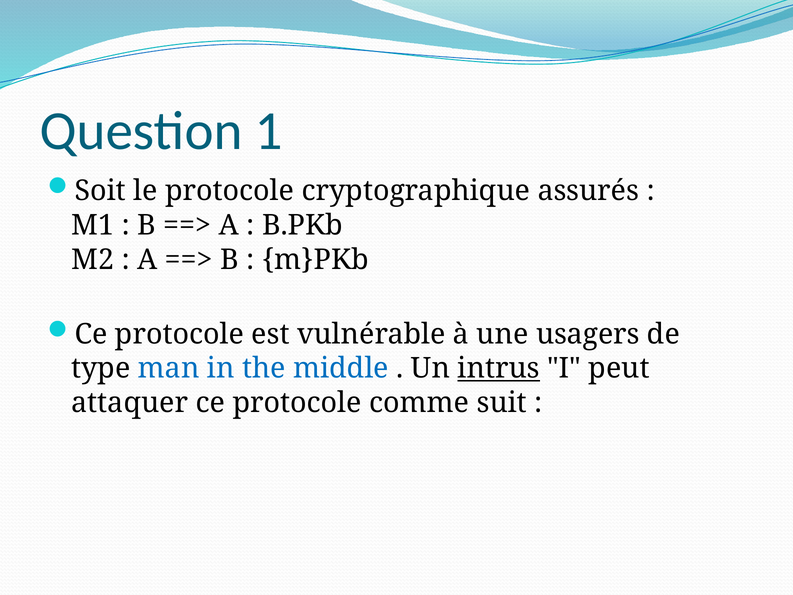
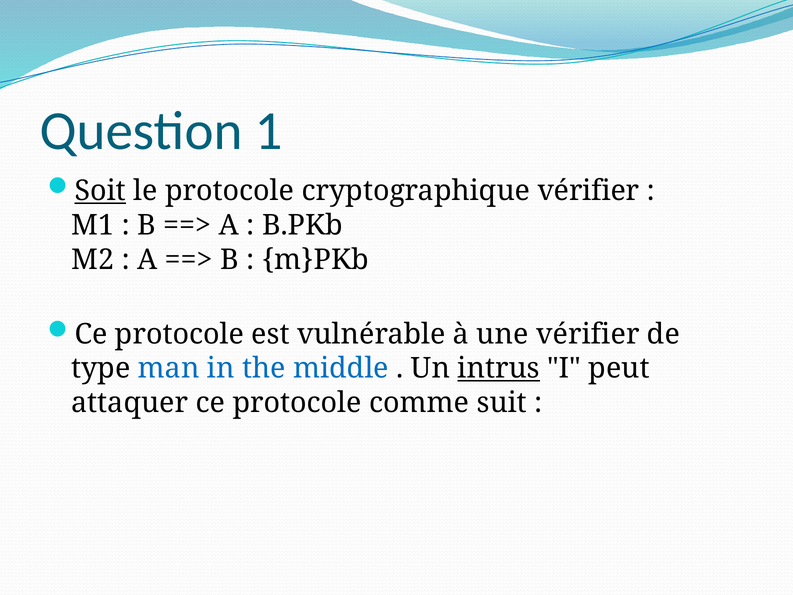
Soit underline: none -> present
cryptographique assurés: assurés -> vérifier
une usagers: usagers -> vérifier
